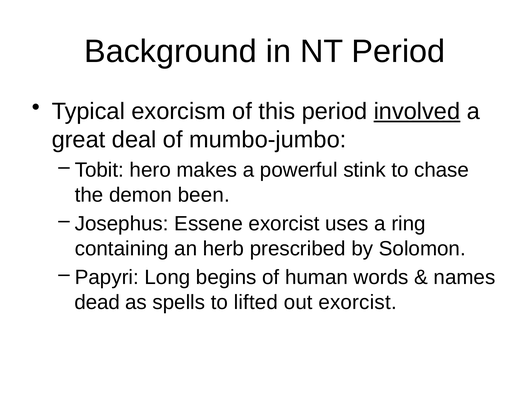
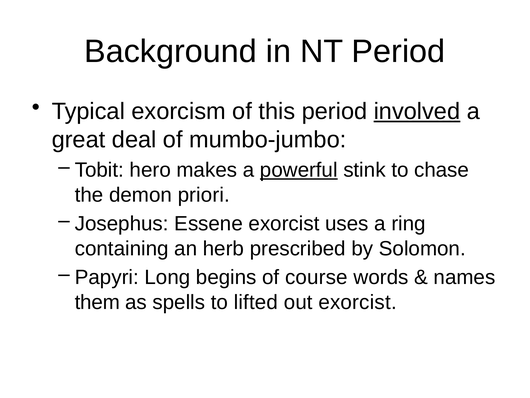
powerful underline: none -> present
been: been -> priori
human: human -> course
dead: dead -> them
